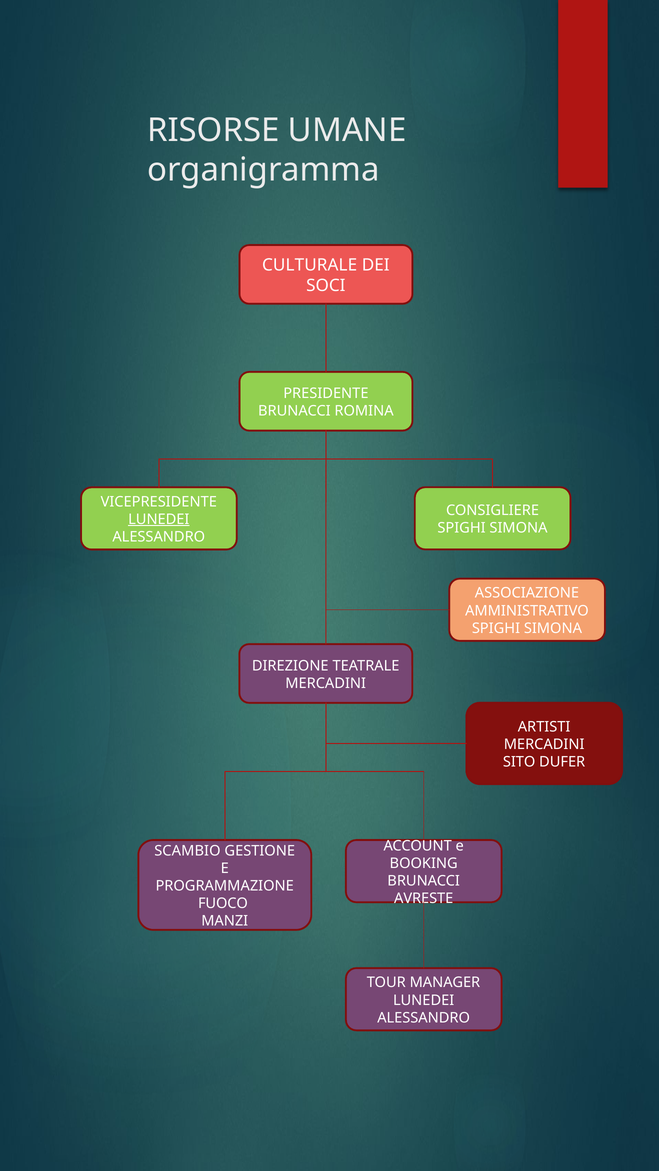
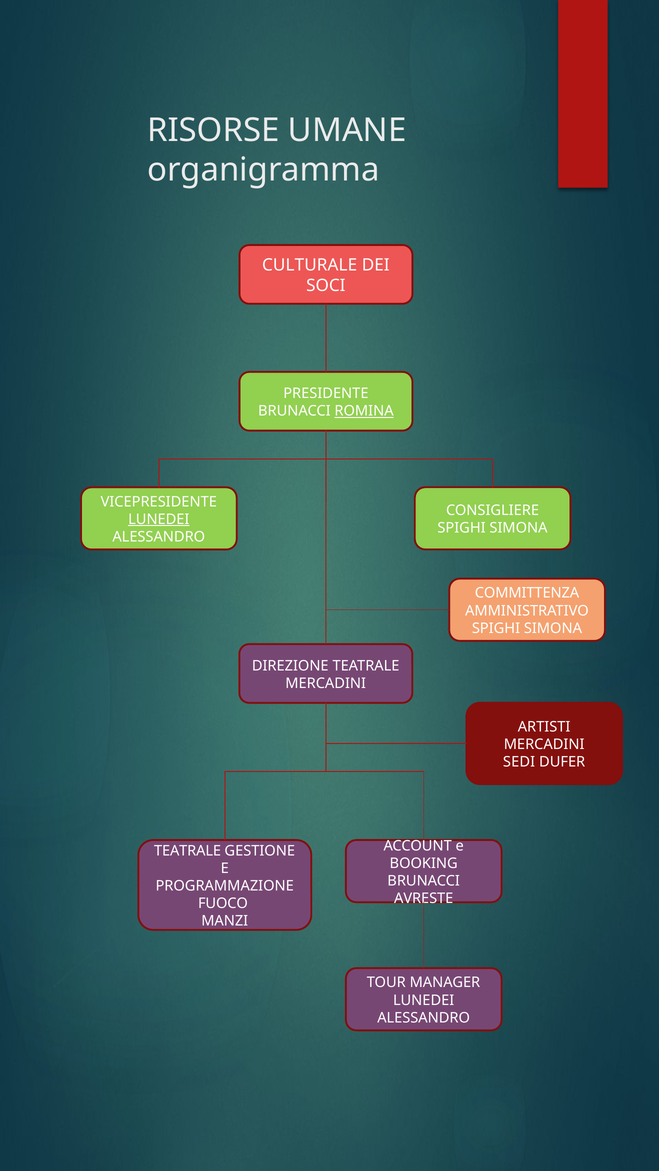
ROMINA underline: none -> present
ASSOCIAZIONE: ASSOCIAZIONE -> COMMITTENZA
SITO: SITO -> SEDI
SCAMBIO at (187, 851): SCAMBIO -> TEATRALE
